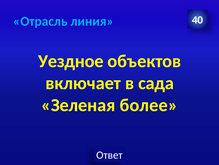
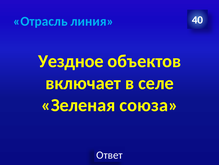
сада: сада -> селе
более: более -> союза
